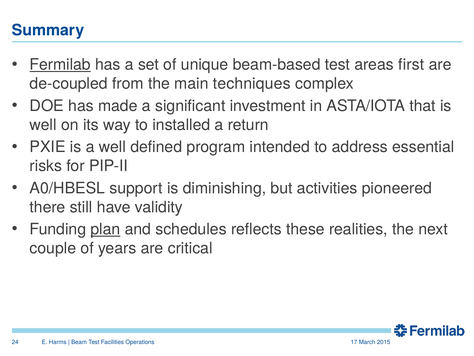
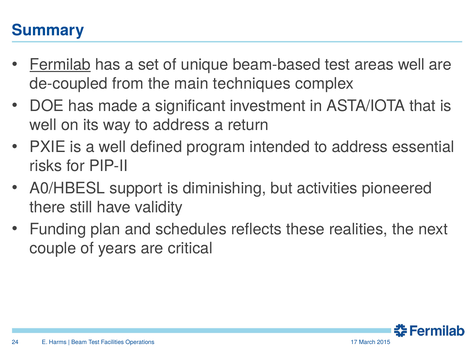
areas first: first -> well
way to installed: installed -> address
plan underline: present -> none
